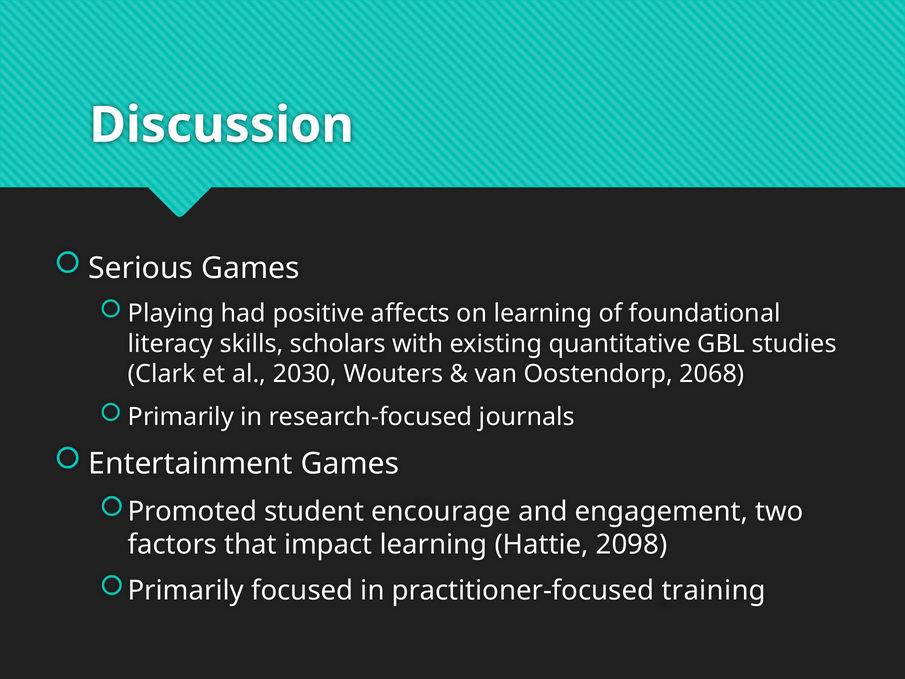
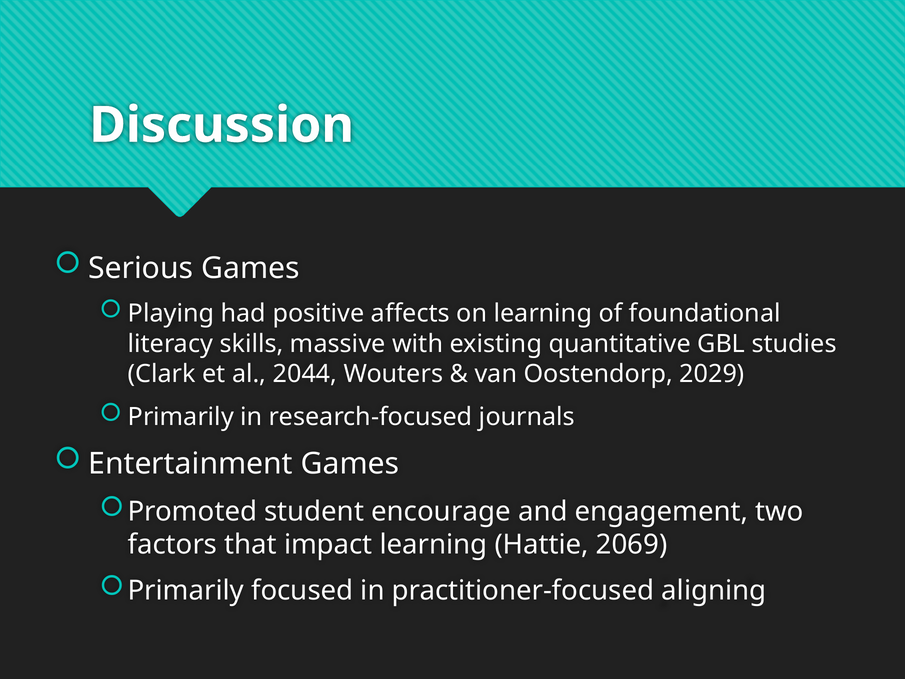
scholars: scholars -> massive
2030: 2030 -> 2044
2068: 2068 -> 2029
2098: 2098 -> 2069
training: training -> aligning
